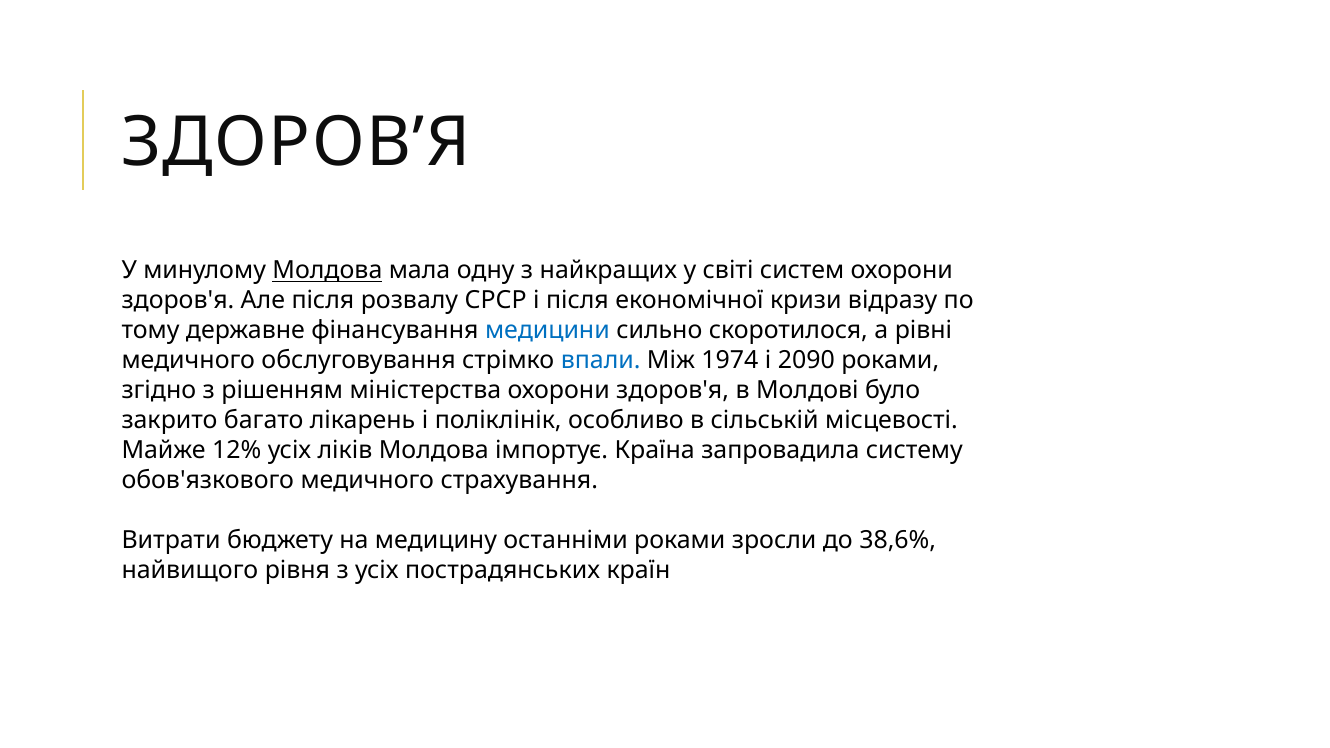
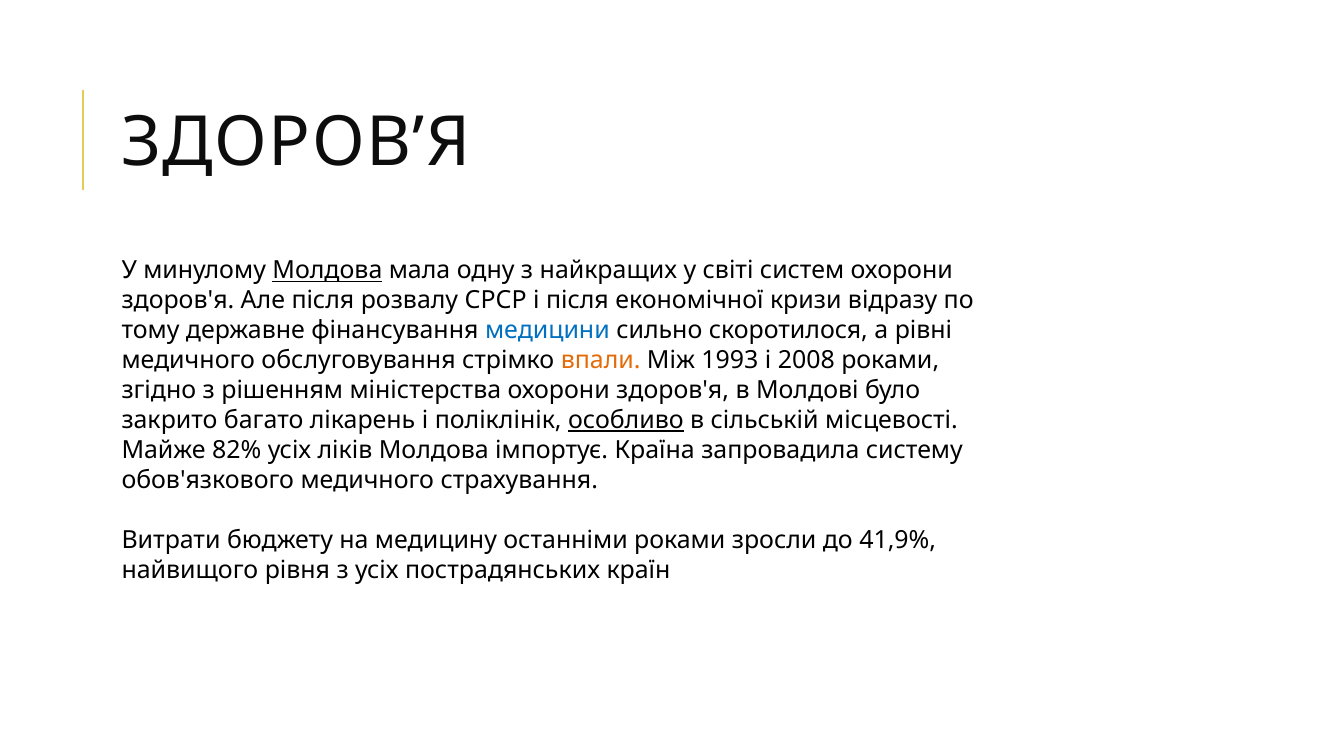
впали colour: blue -> orange
1974: 1974 -> 1993
2090: 2090 -> 2008
особливо underline: none -> present
12%: 12% -> 82%
38,6%: 38,6% -> 41,9%
